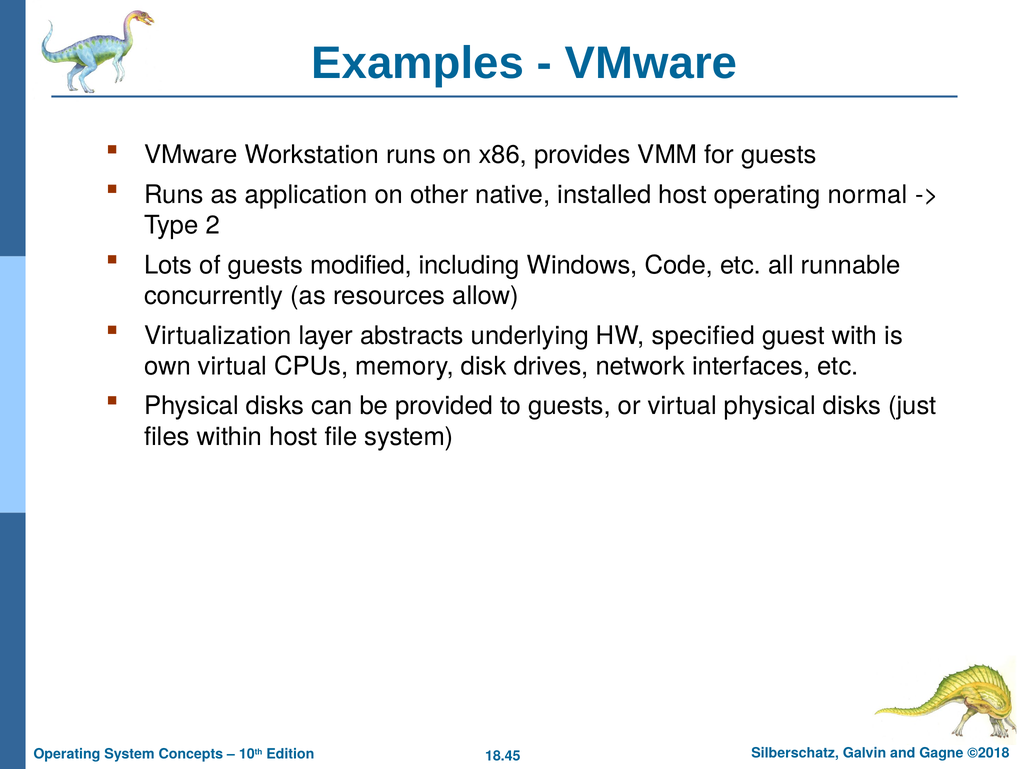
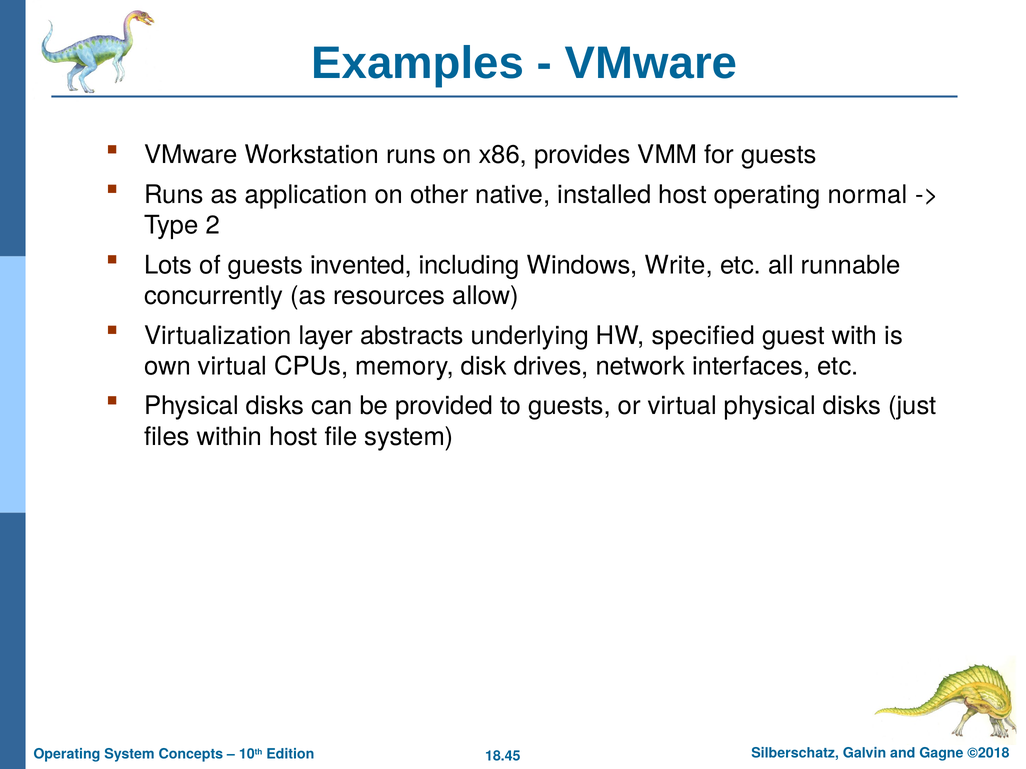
modified: modified -> invented
Code: Code -> Write
